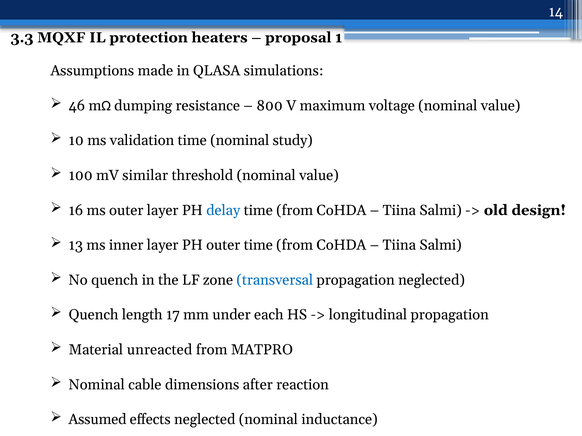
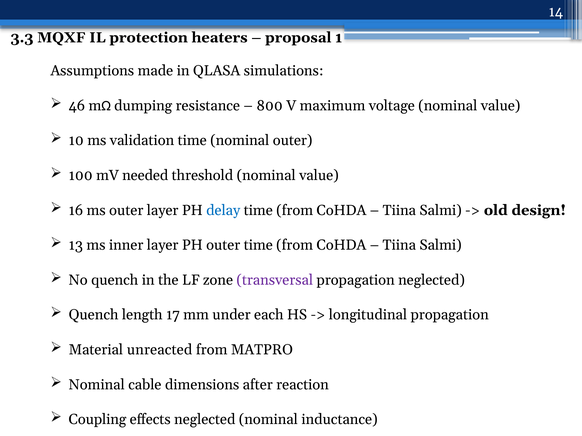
nominal study: study -> outer
similar: similar -> needed
transversal colour: blue -> purple
Assumed: Assumed -> Coupling
